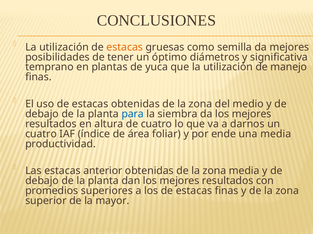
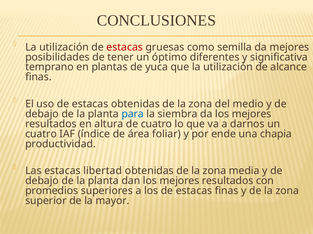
estacas at (125, 47) colour: orange -> red
diámetros: diámetros -> diferentes
manejo: manejo -> alcance
una media: media -> chapia
anterior: anterior -> libertad
